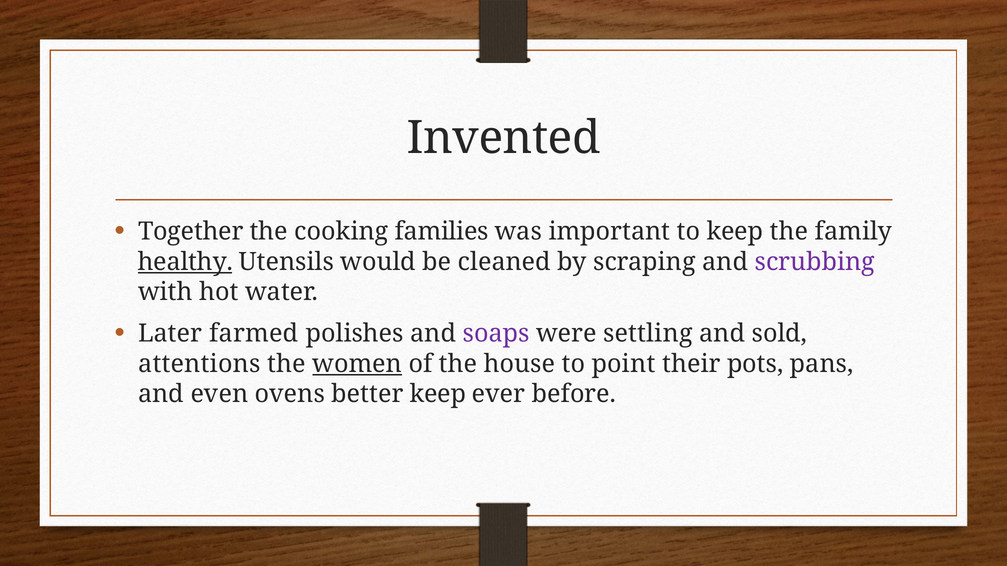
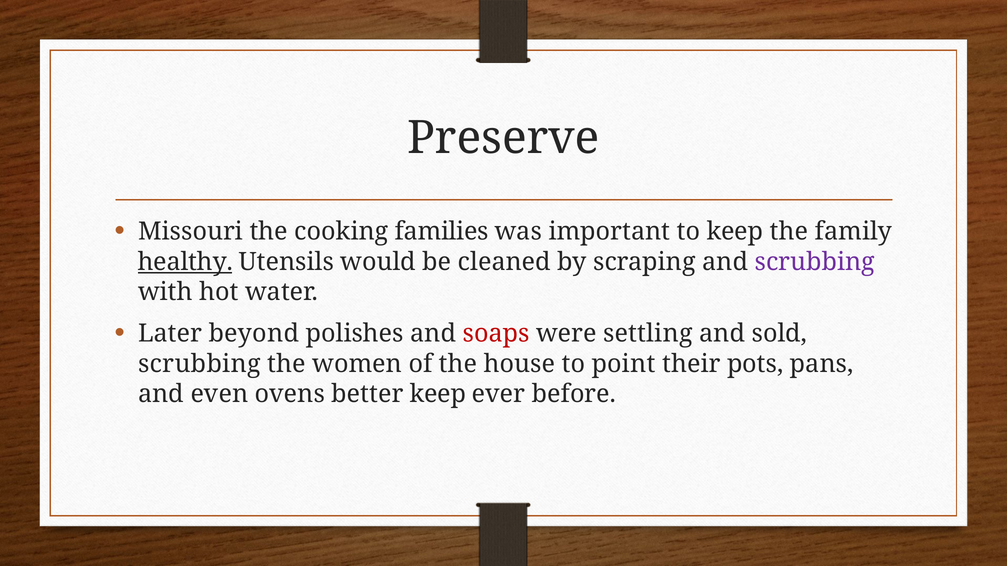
Invented: Invented -> Preserve
Together: Together -> Missouri
farmed: farmed -> beyond
soaps colour: purple -> red
attentions at (199, 364): attentions -> scrubbing
women underline: present -> none
